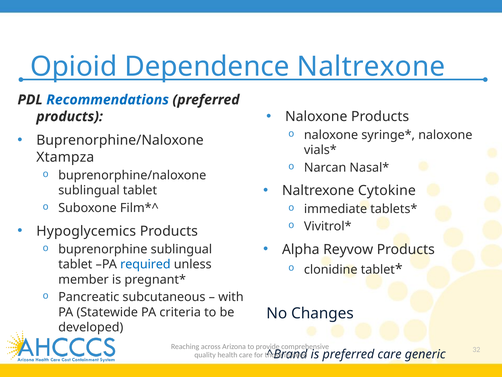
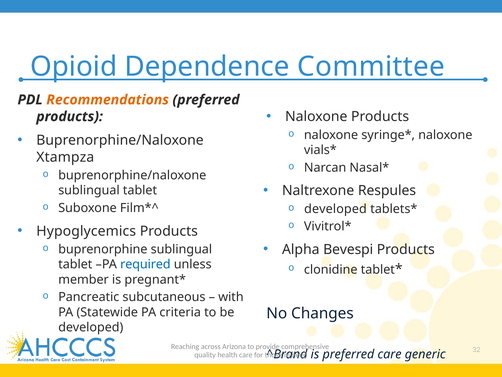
Dependence Naltrexone: Naltrexone -> Committee
Recommendations colour: blue -> orange
Cytokine: Cytokine -> Respules
immediate at (336, 209): immediate -> developed
Reyvow: Reyvow -> Bevespi
